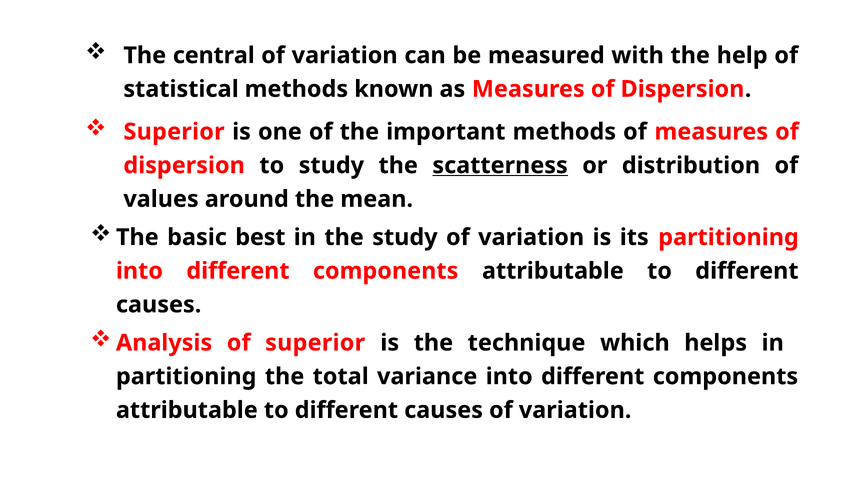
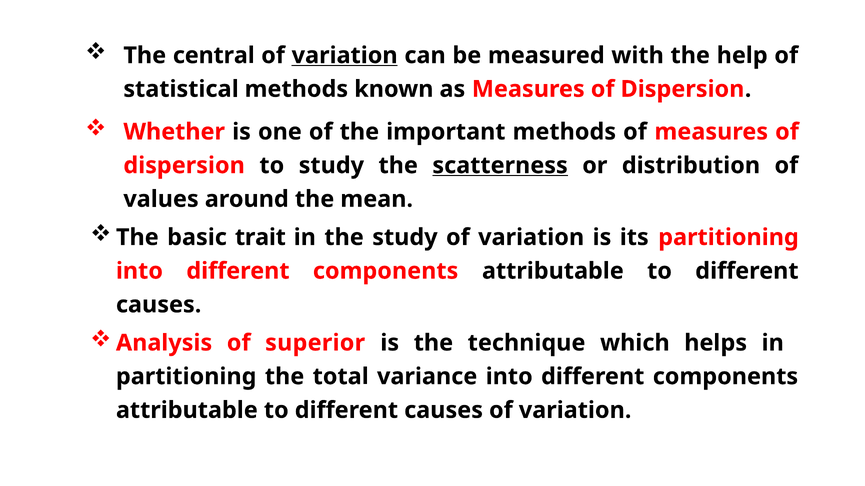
variation at (345, 55) underline: none -> present
Superior at (174, 132): Superior -> Whether
best: best -> trait
